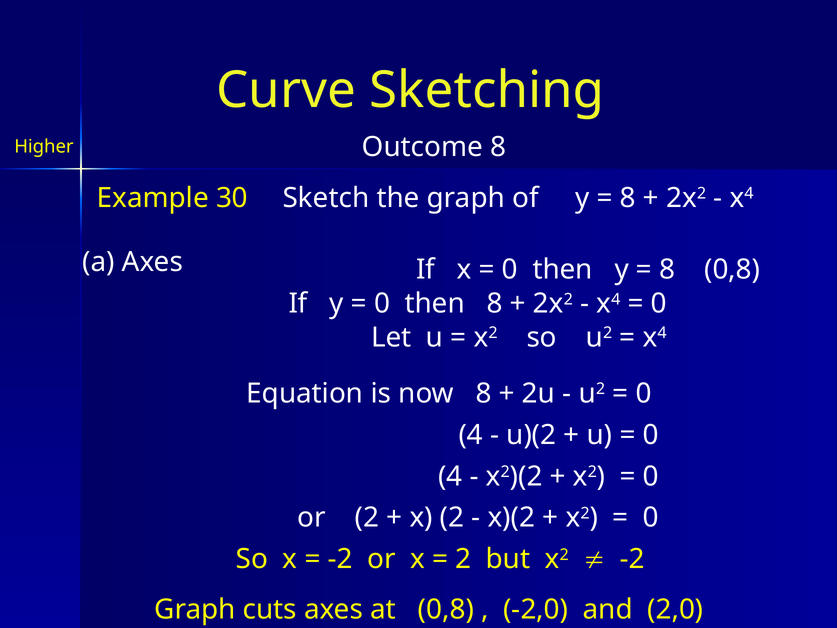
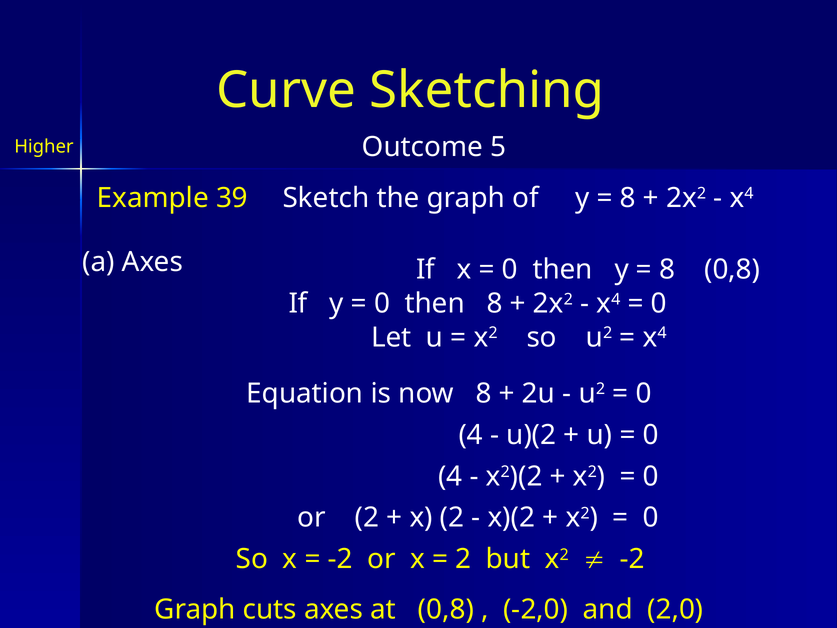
Outcome 8: 8 -> 5
30: 30 -> 39
